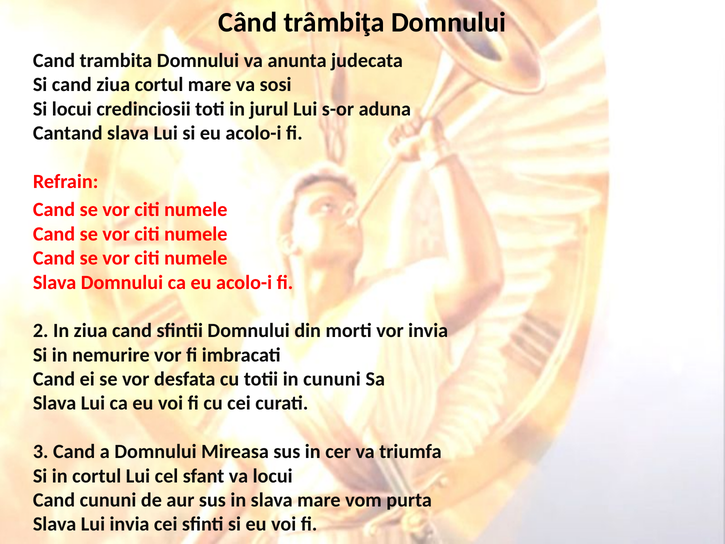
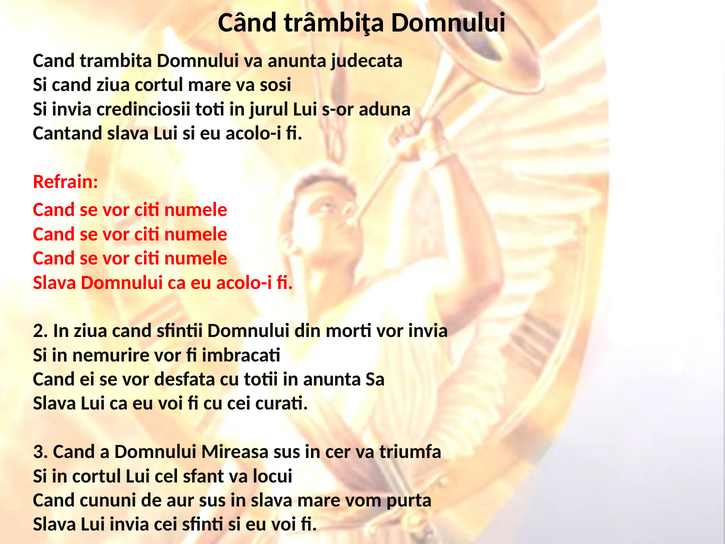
Si locui: locui -> invia
in cununi: cununi -> anunta
